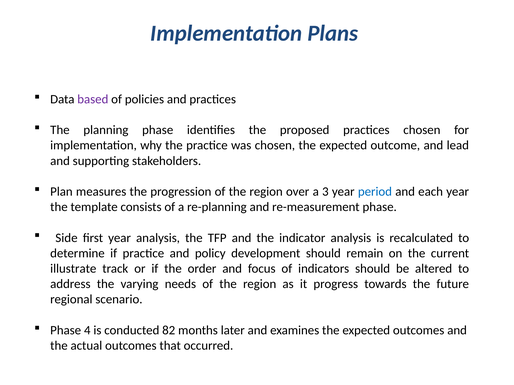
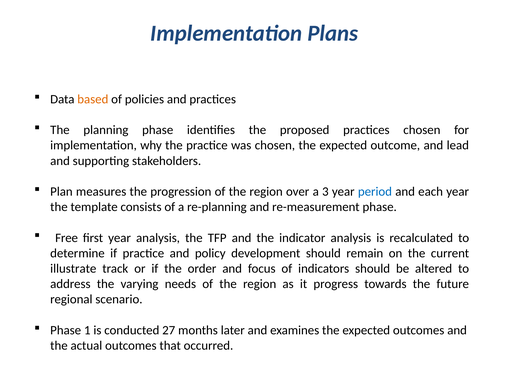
based colour: purple -> orange
Side: Side -> Free
4: 4 -> 1
82: 82 -> 27
